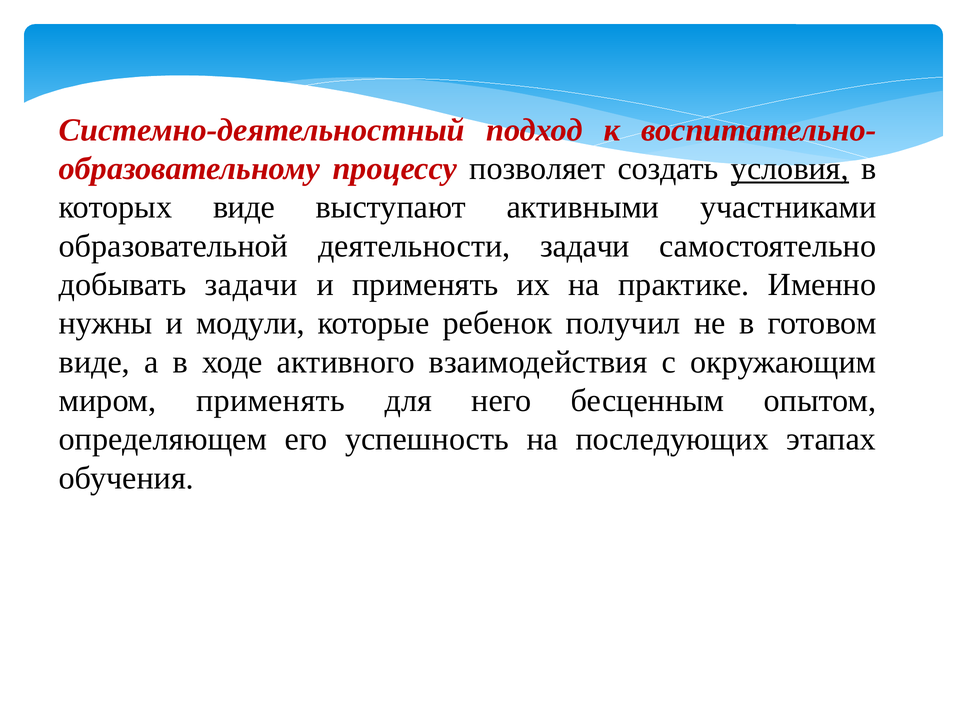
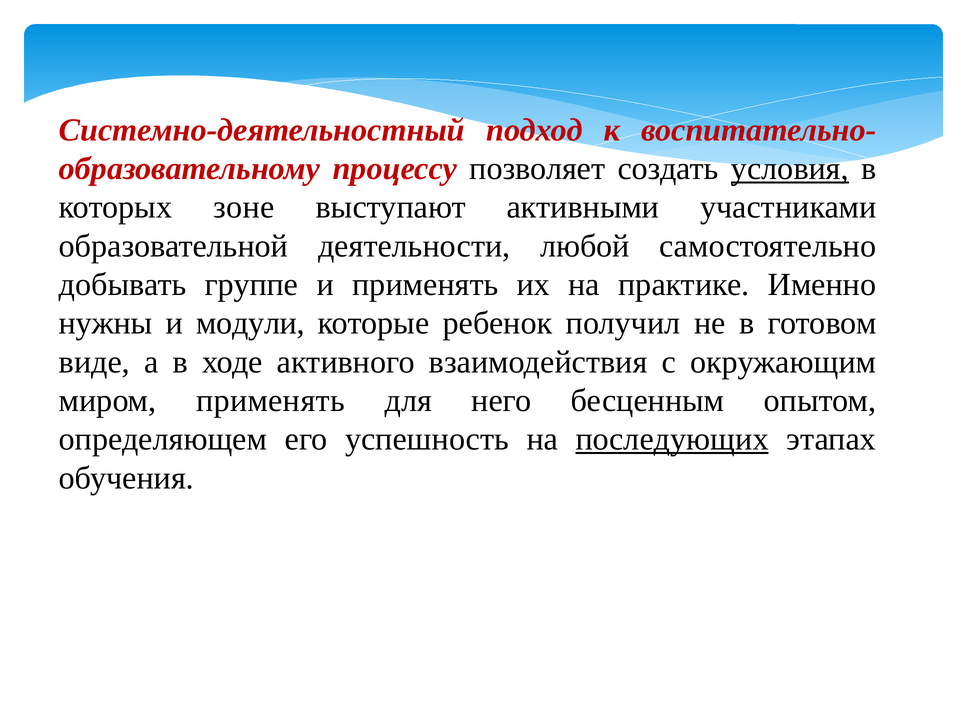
которых виде: виде -> зоне
деятельности задачи: задачи -> любой
добывать задачи: задачи -> группе
последующих underline: none -> present
